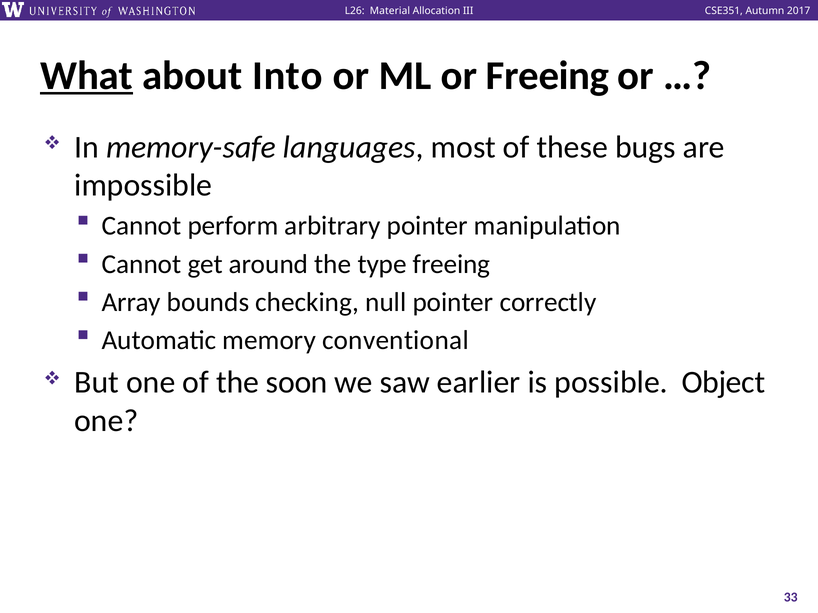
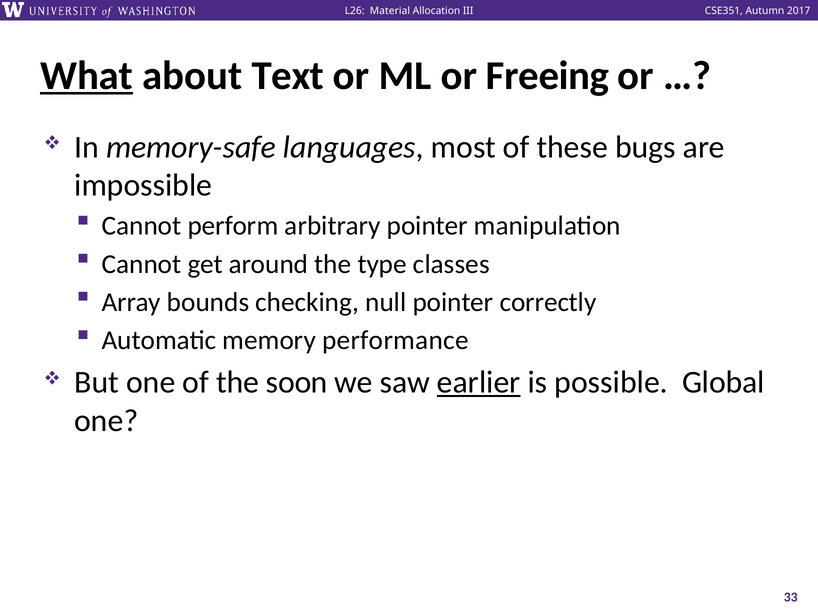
Into: Into -> Text
type freeing: freeing -> classes
conventional: conventional -> performance
earlier underline: none -> present
Object: Object -> Global
